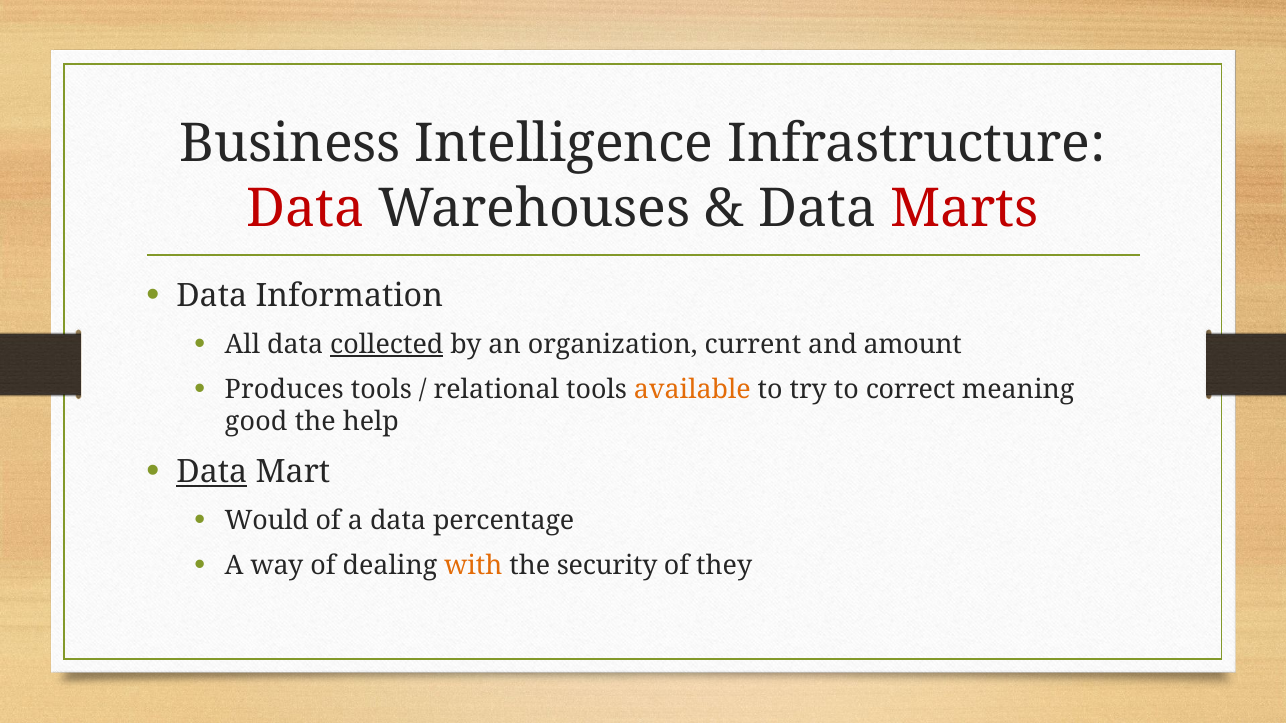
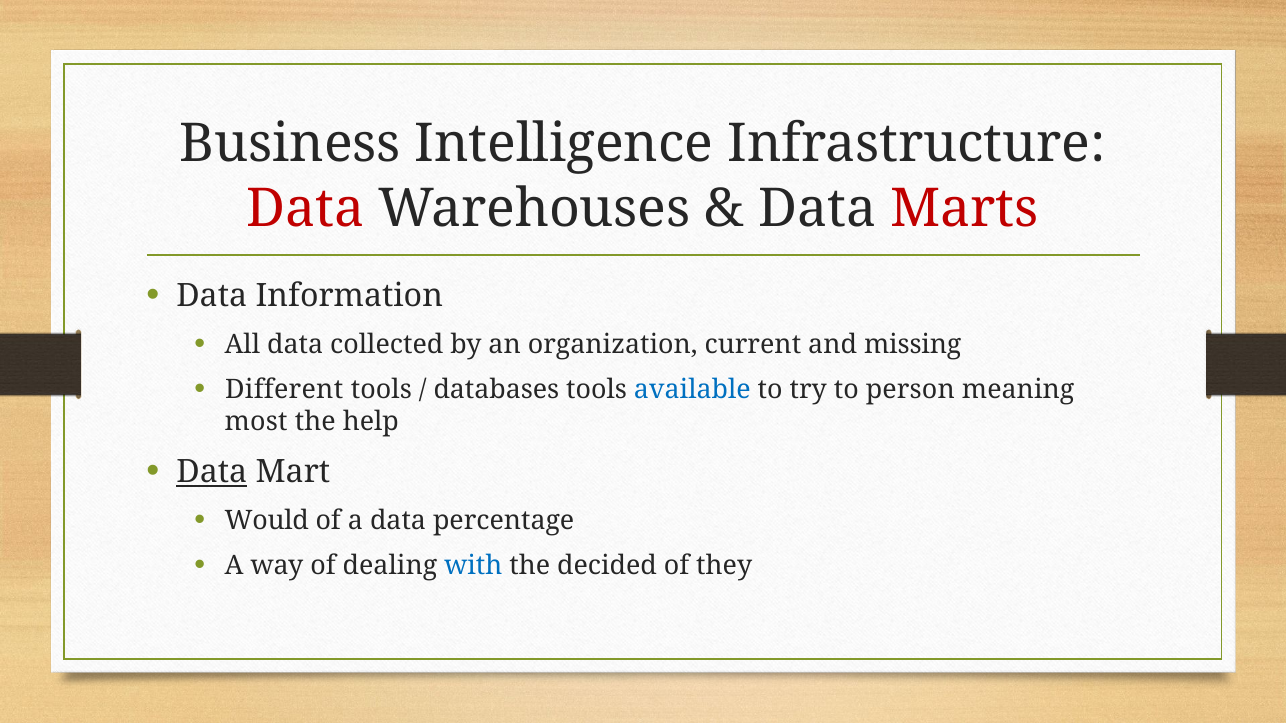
collected underline: present -> none
amount: amount -> missing
Produces: Produces -> Different
relational: relational -> databases
available colour: orange -> blue
correct: correct -> person
good: good -> most
with colour: orange -> blue
security: security -> decided
